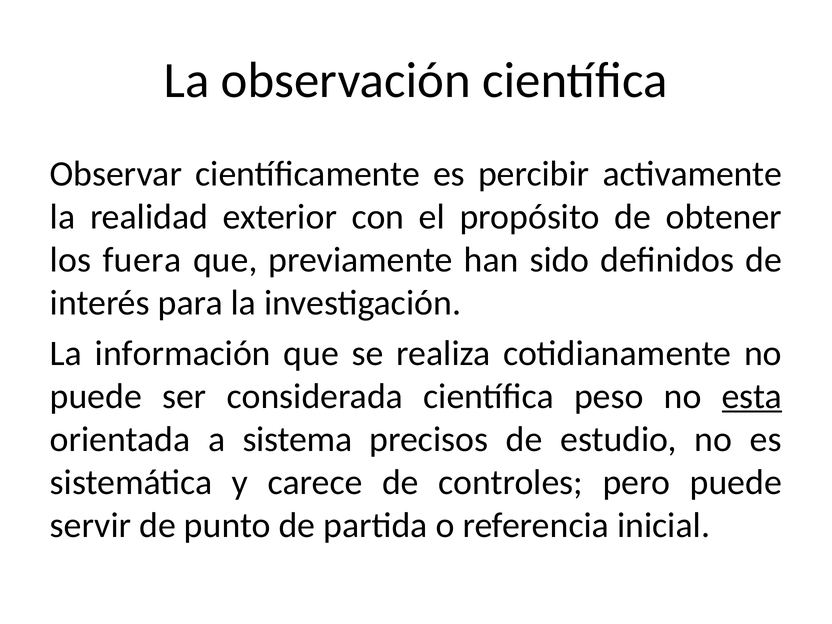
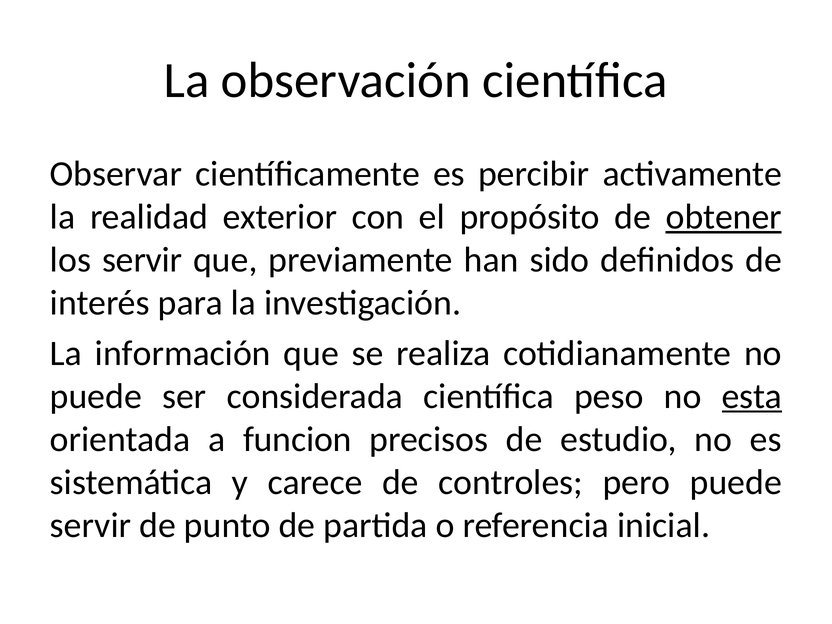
obtener underline: none -> present
los fuera: fuera -> servir
sistema: sistema -> funcion
